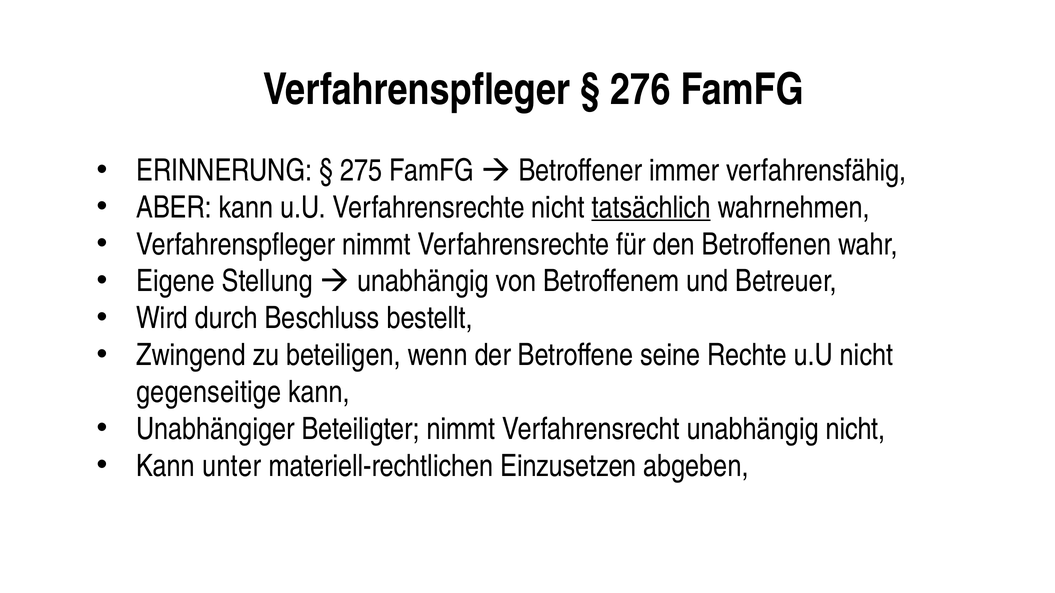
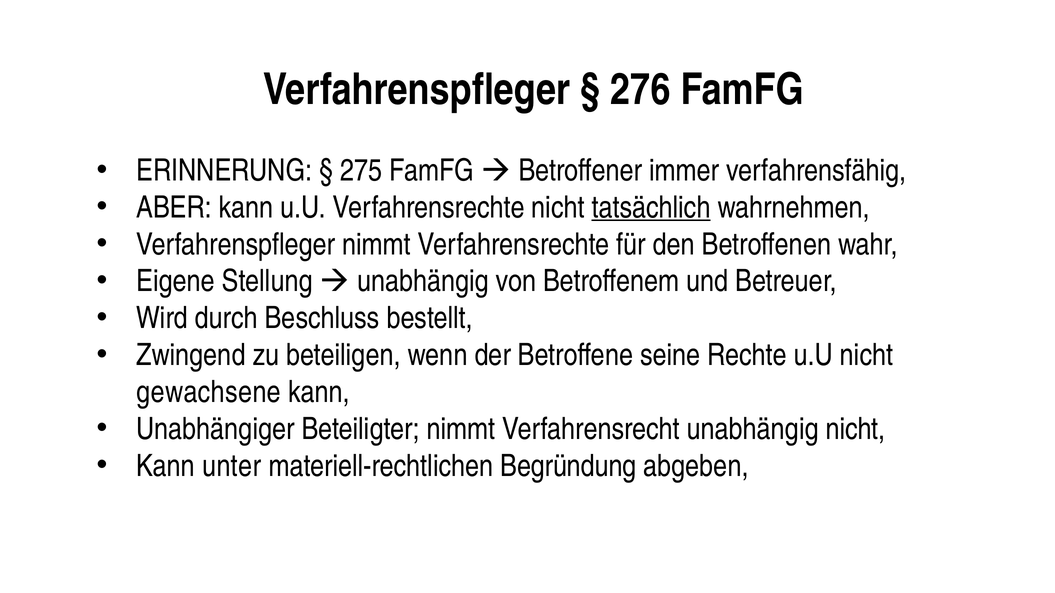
gegenseitige: gegenseitige -> gewachsene
Einzusetzen: Einzusetzen -> Begründung
